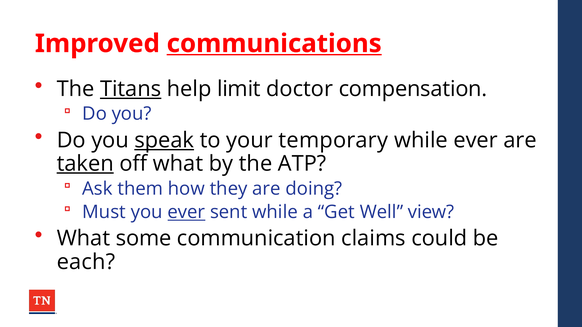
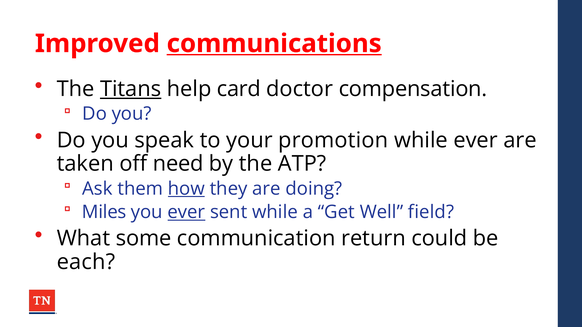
limit: limit -> card
speak underline: present -> none
temporary: temporary -> promotion
taken underline: present -> none
off what: what -> need
how underline: none -> present
Must: Must -> Miles
view: view -> field
claims: claims -> return
